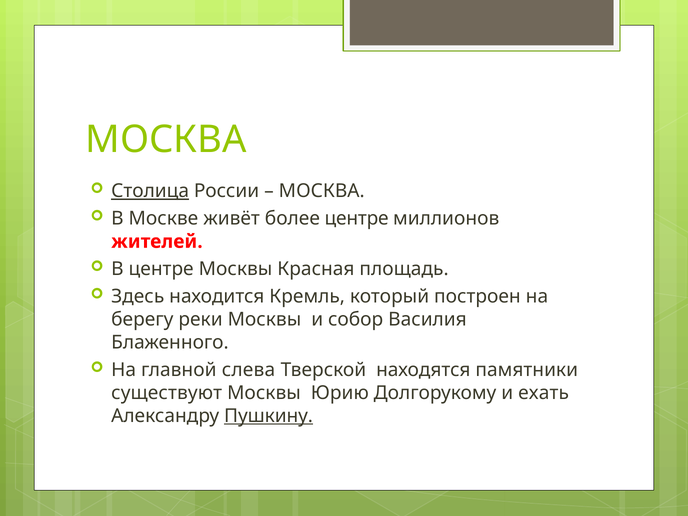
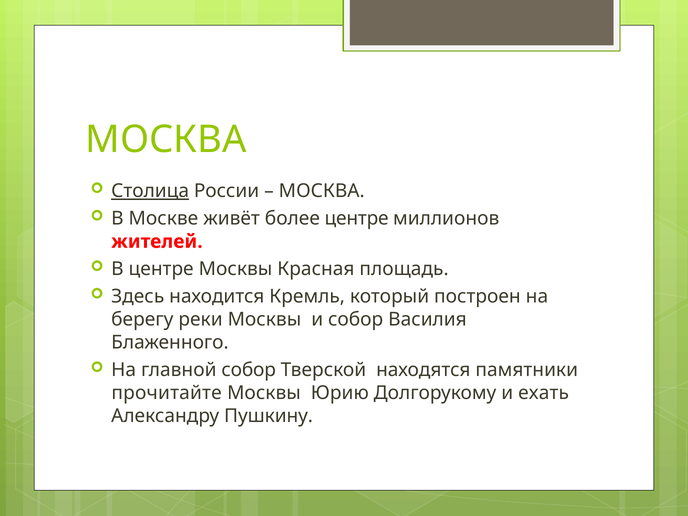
главной слева: слева -> собор
существуют: существуют -> прочитайте
Пушкину underline: present -> none
